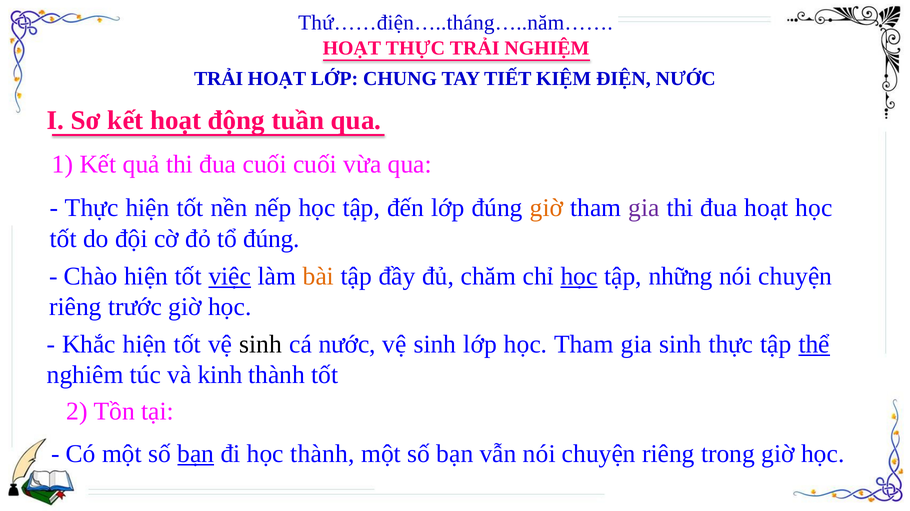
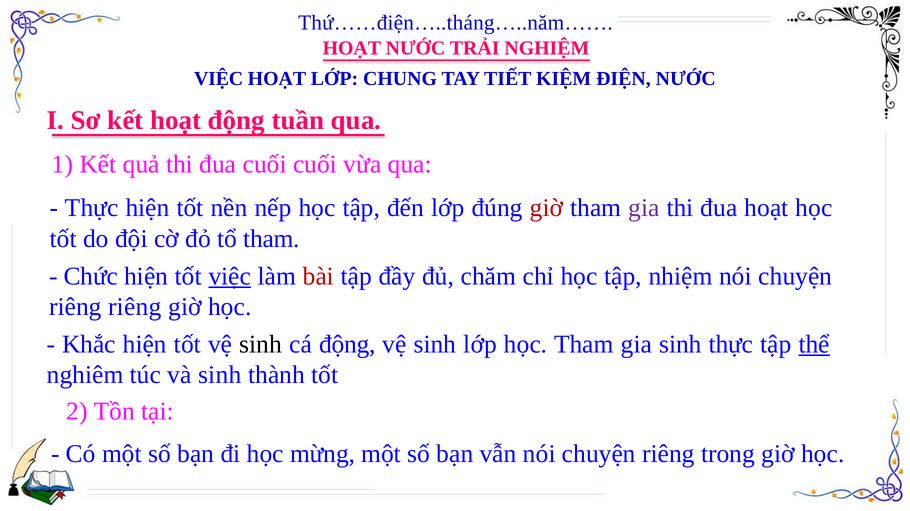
HOẠT THỰC: THỰC -> NƯỚC
TRẢI at (219, 79): TRẢI -> VIỆC
giờ at (546, 208) colour: orange -> red
tổ đúng: đúng -> tham
Chào: Chào -> Chức
bài colour: orange -> red
học at (579, 276) underline: present -> none
những: những -> nhiệm
riêng trước: trước -> riêng
cá nước: nước -> động
và kinh: kinh -> sinh
bạn at (196, 454) underline: present -> none
học thành: thành -> mừng
